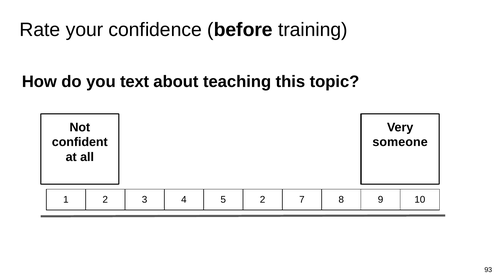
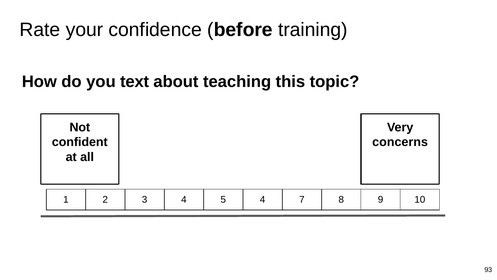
someone: someone -> concerns
5 2: 2 -> 4
